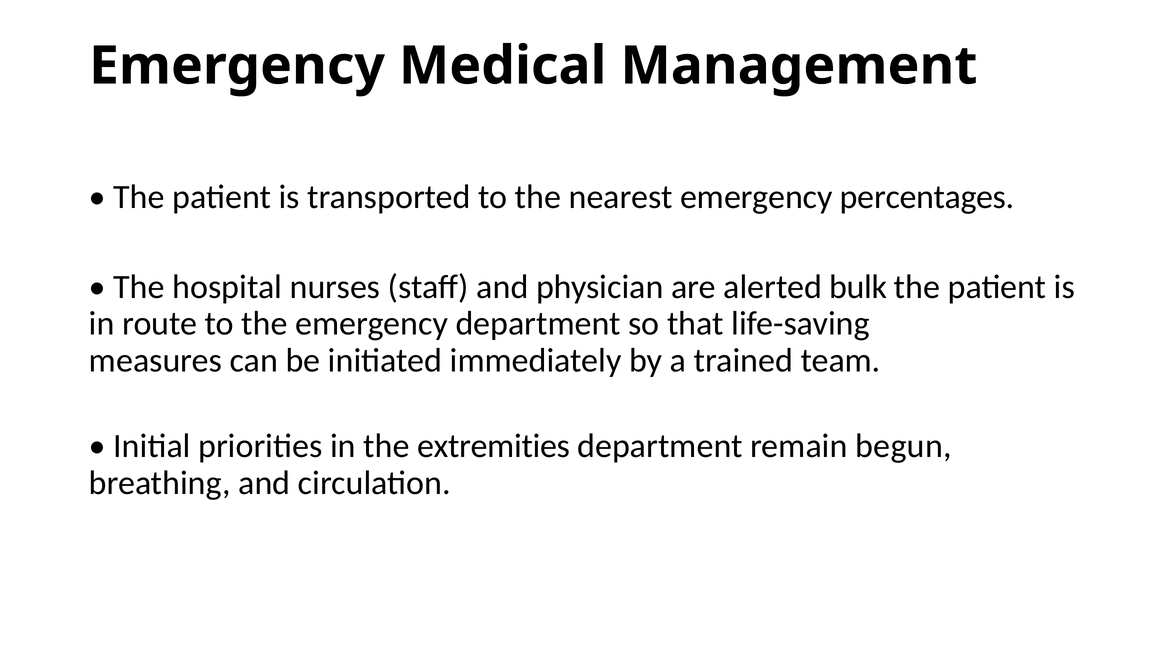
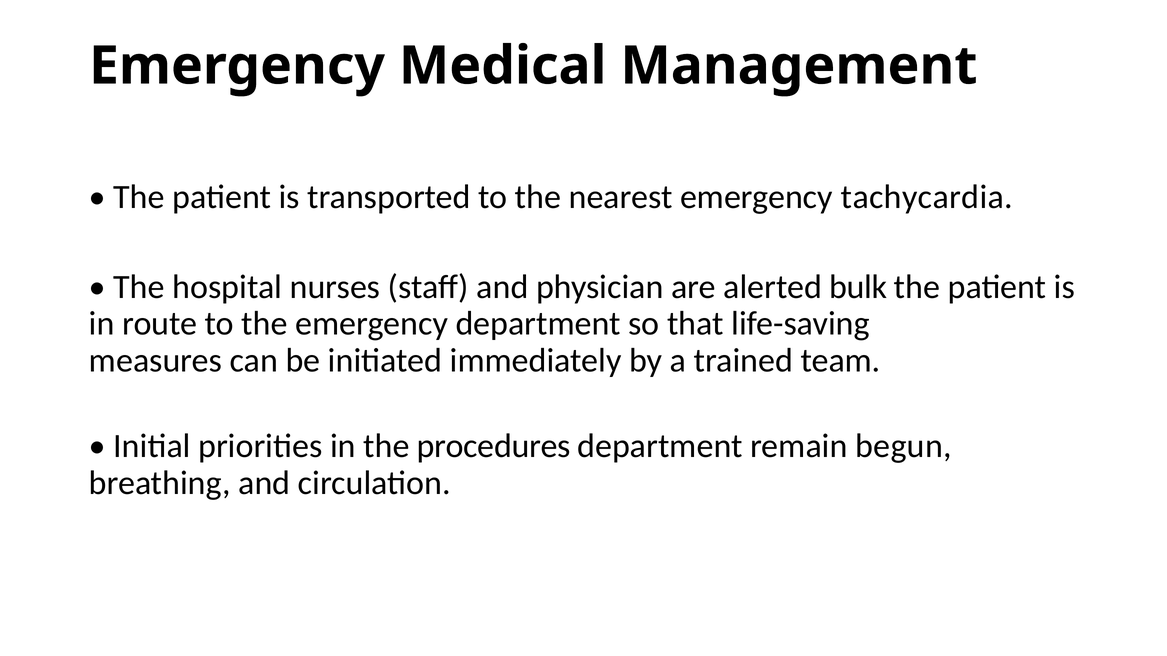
percentages: percentages -> tachycardia
extremities: extremities -> procedures
